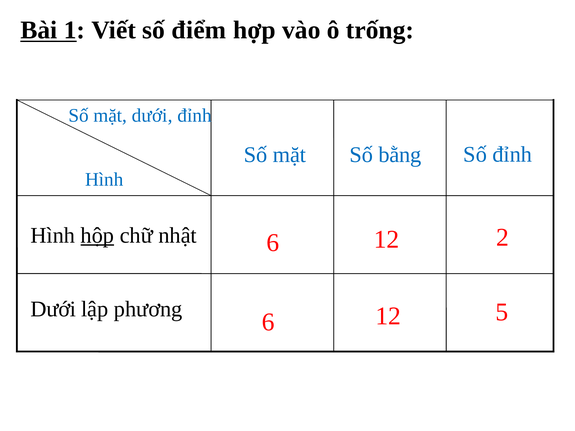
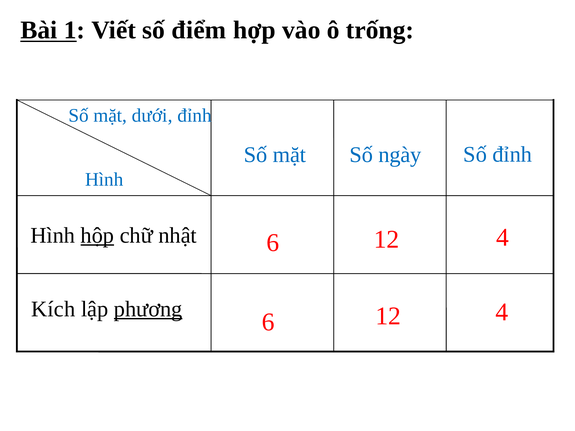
bằng: bằng -> ngày
2 at (502, 238): 2 -> 4
Dưới at (53, 309): Dưới -> Kích
phương underline: none -> present
5 at (502, 312): 5 -> 4
